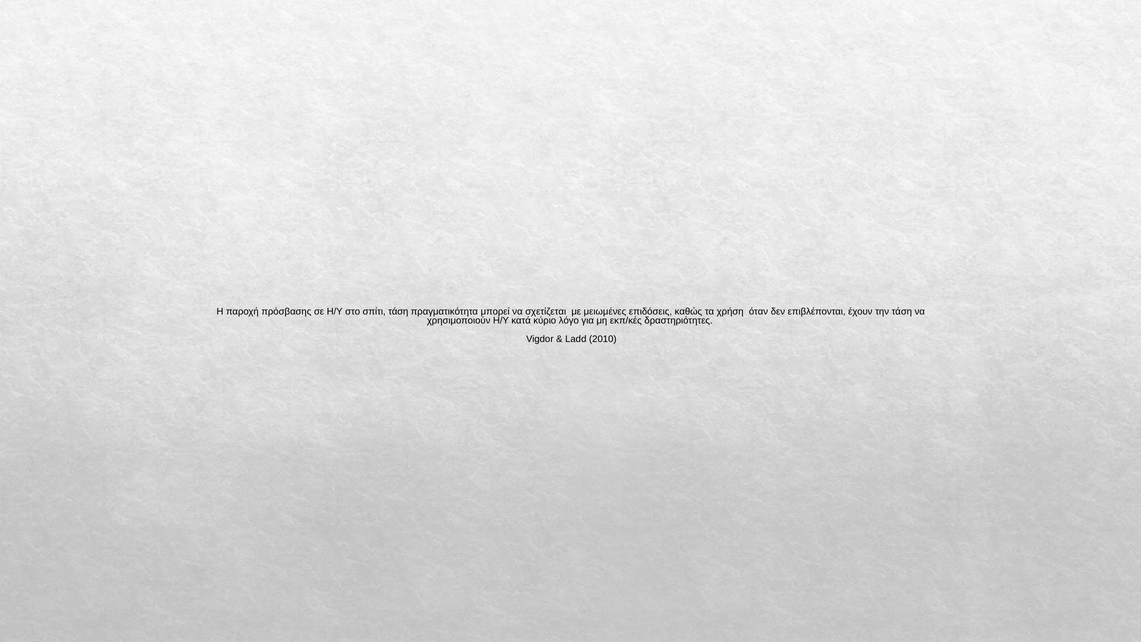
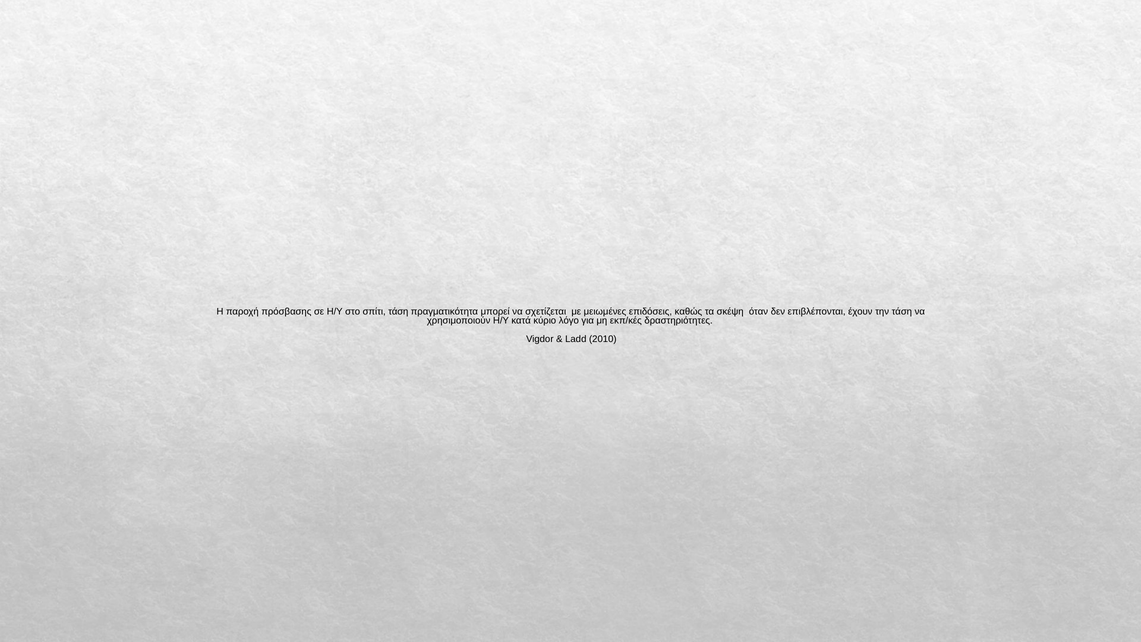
χρήση: χρήση -> σκέψη
